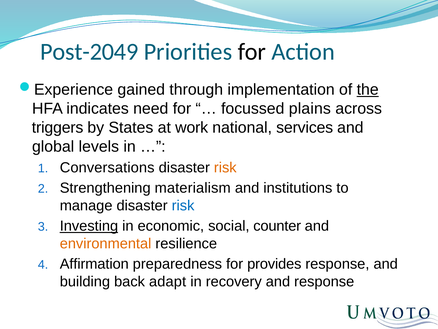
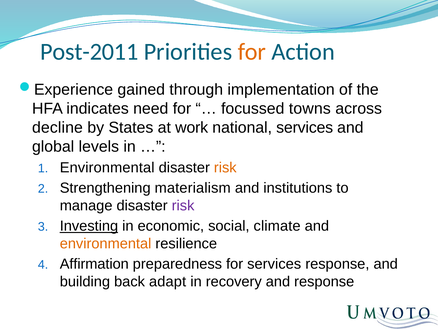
Post-2049: Post-2049 -> Post-2011
for at (252, 52) colour: black -> orange
the underline: present -> none
plains: plains -> towns
triggers: triggers -> decline
Conversations at (107, 167): Conversations -> Environmental
risk at (183, 205) colour: blue -> purple
counter: counter -> climate
for provides: provides -> services
